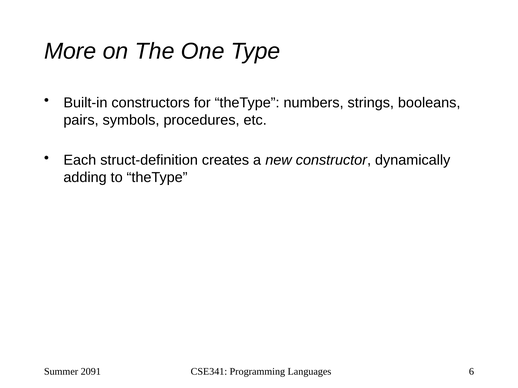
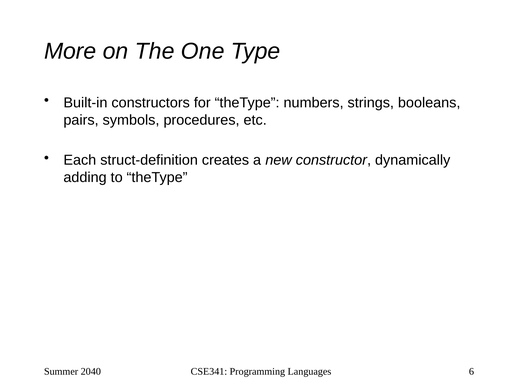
2091: 2091 -> 2040
